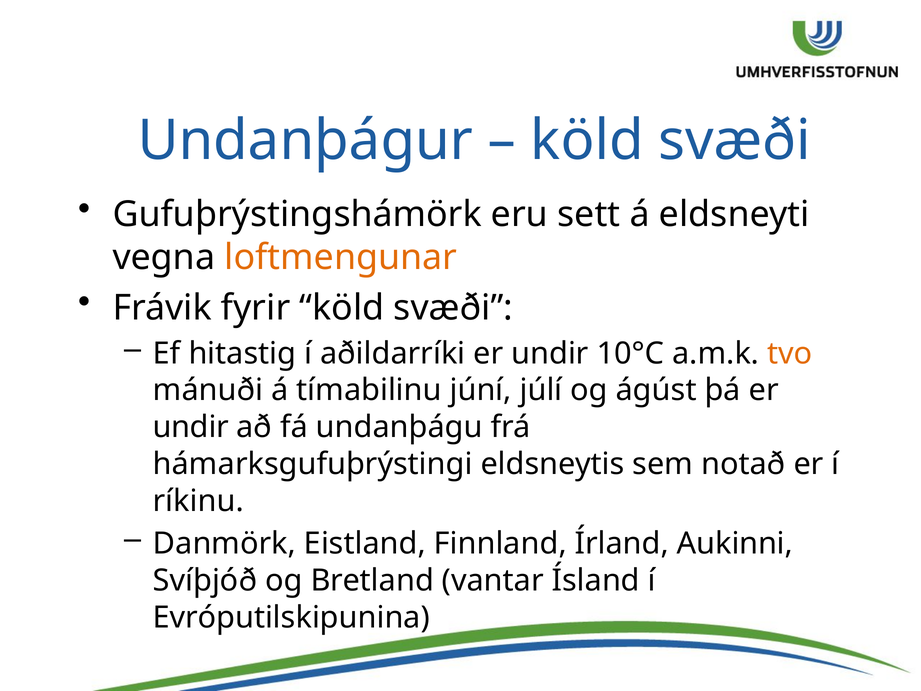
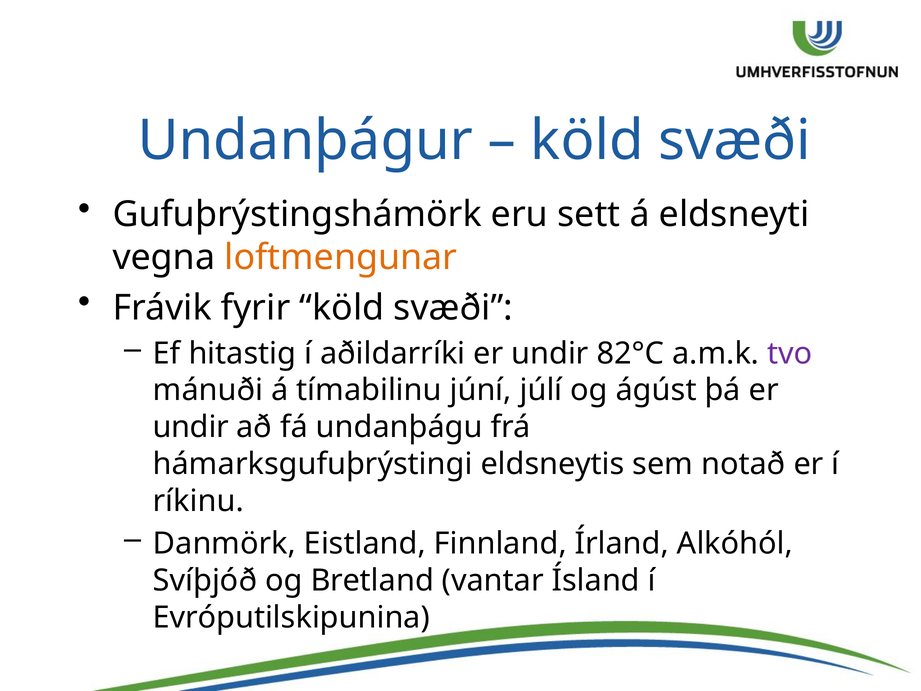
10°C: 10°C -> 82°C
tvo colour: orange -> purple
Aukinni: Aukinni -> Alkóhól
